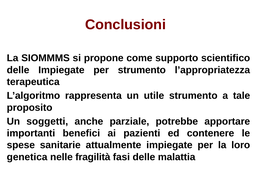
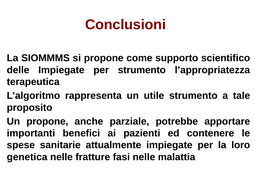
Un soggetti: soggetti -> propone
fragilità: fragilità -> fratture
fasi delle: delle -> nelle
